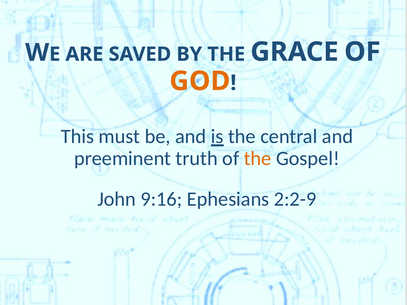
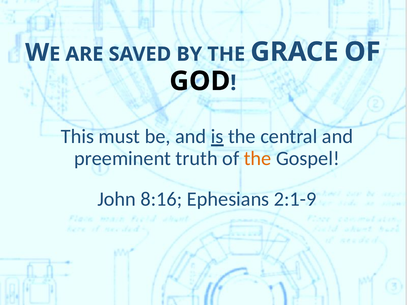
GOD colour: orange -> black
9:16: 9:16 -> 8:16
2:2-9: 2:2-9 -> 2:1-9
